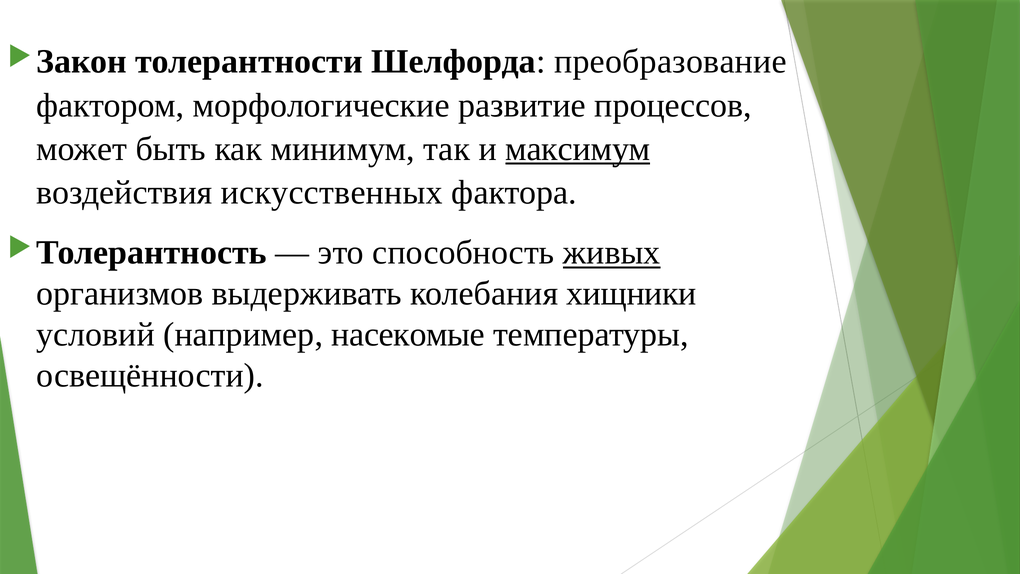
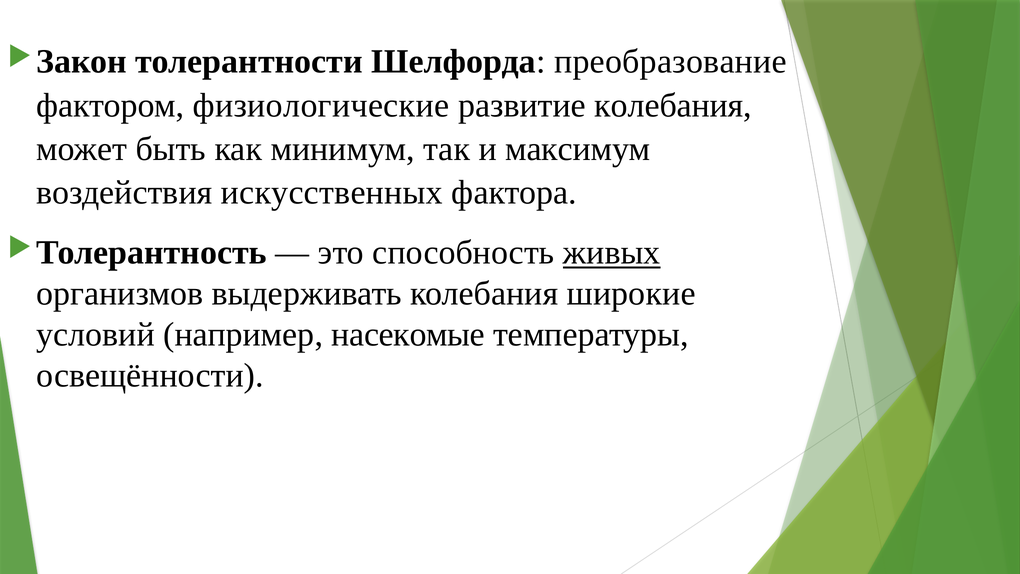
морфологические: морфологические -> физиологические
развитие процессов: процессов -> колебания
максимум underline: present -> none
хищники: хищники -> широкие
